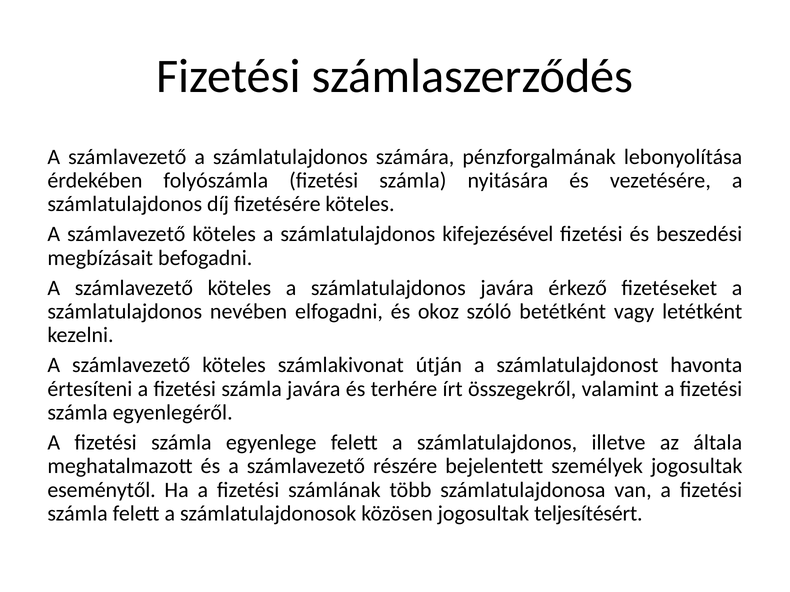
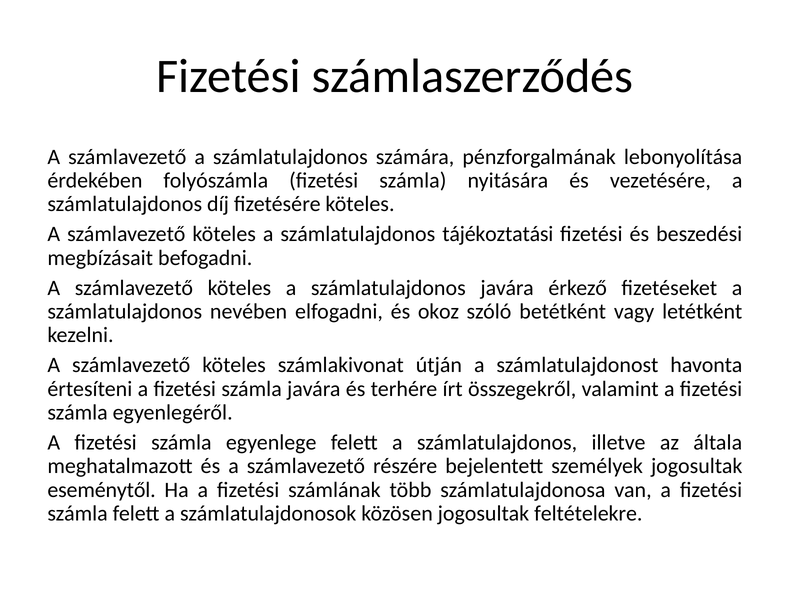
kifejezésével: kifejezésével -> tájékoztatási
teljesítésért: teljesítésért -> feltételekre
